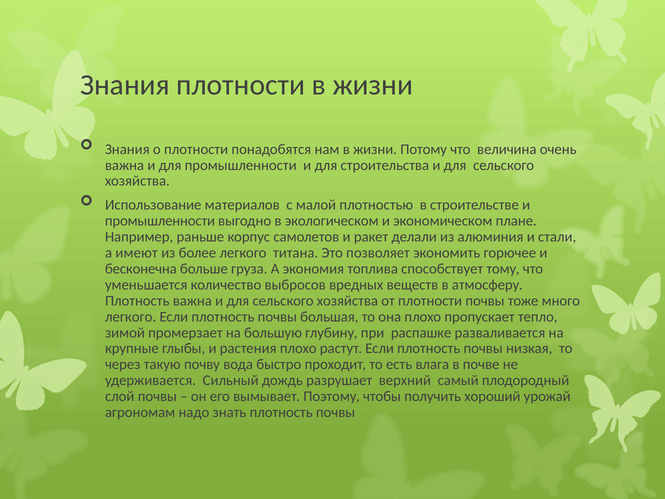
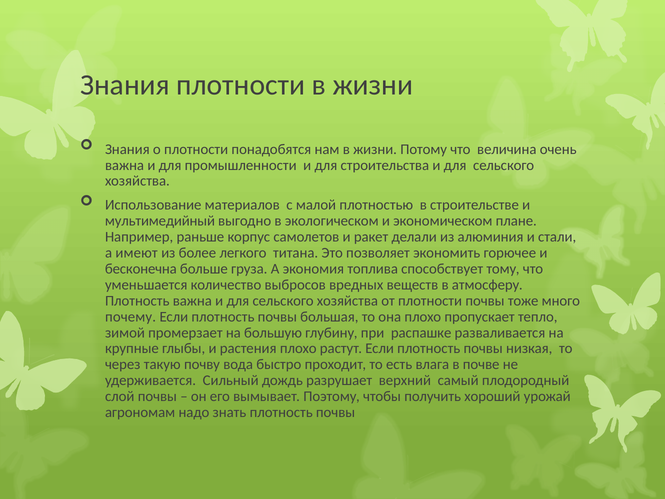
промышленности at (160, 221): промышленности -> мультимедийный
легкого at (131, 317): легкого -> почему
